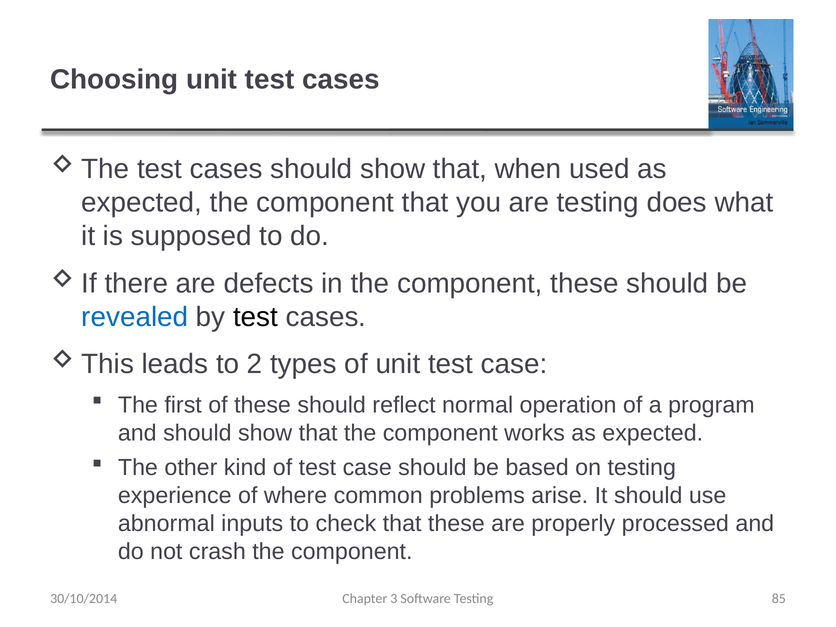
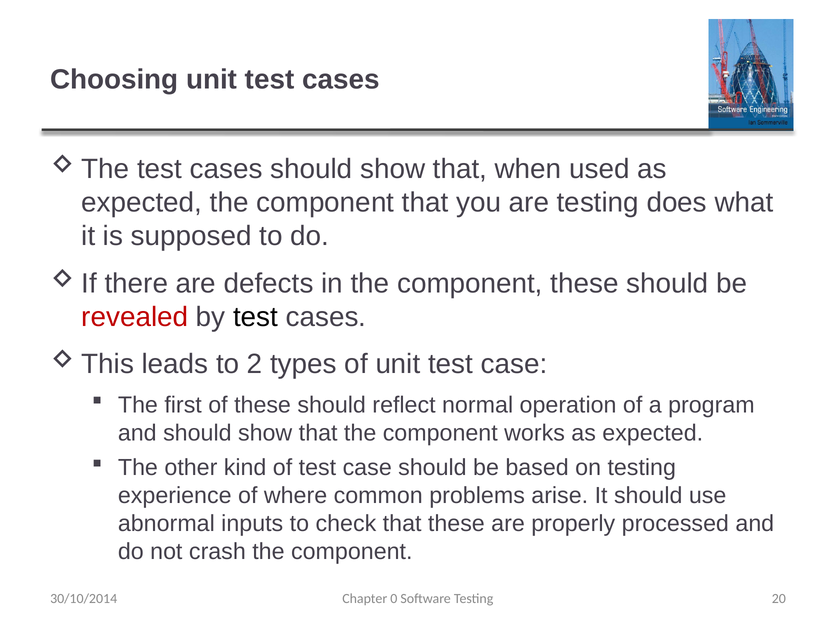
revealed colour: blue -> red
3: 3 -> 0
85: 85 -> 20
